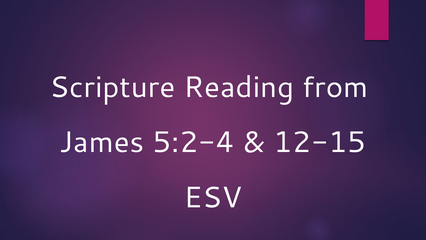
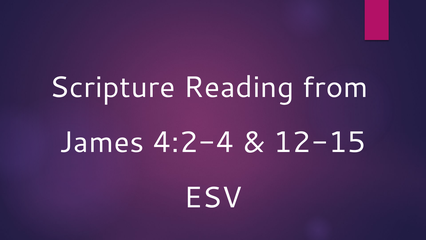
5:2-4: 5:2-4 -> 4:2-4
